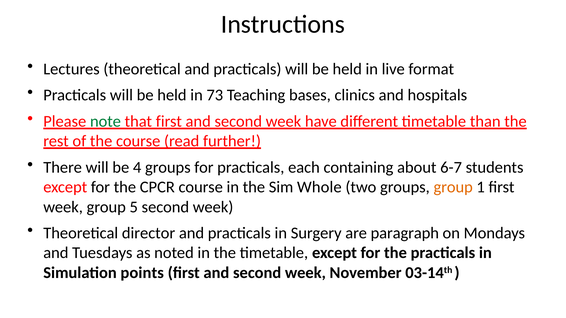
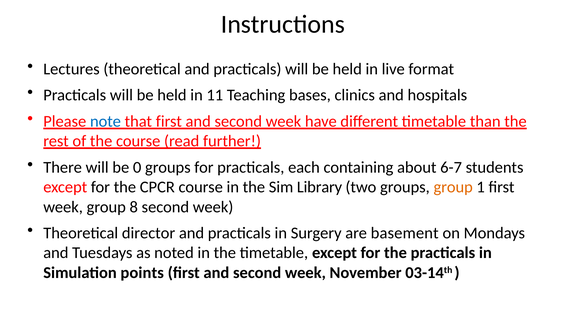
73: 73 -> 11
note colour: green -> blue
4: 4 -> 0
Whole: Whole -> Library
5: 5 -> 8
paragraph: paragraph -> basement
